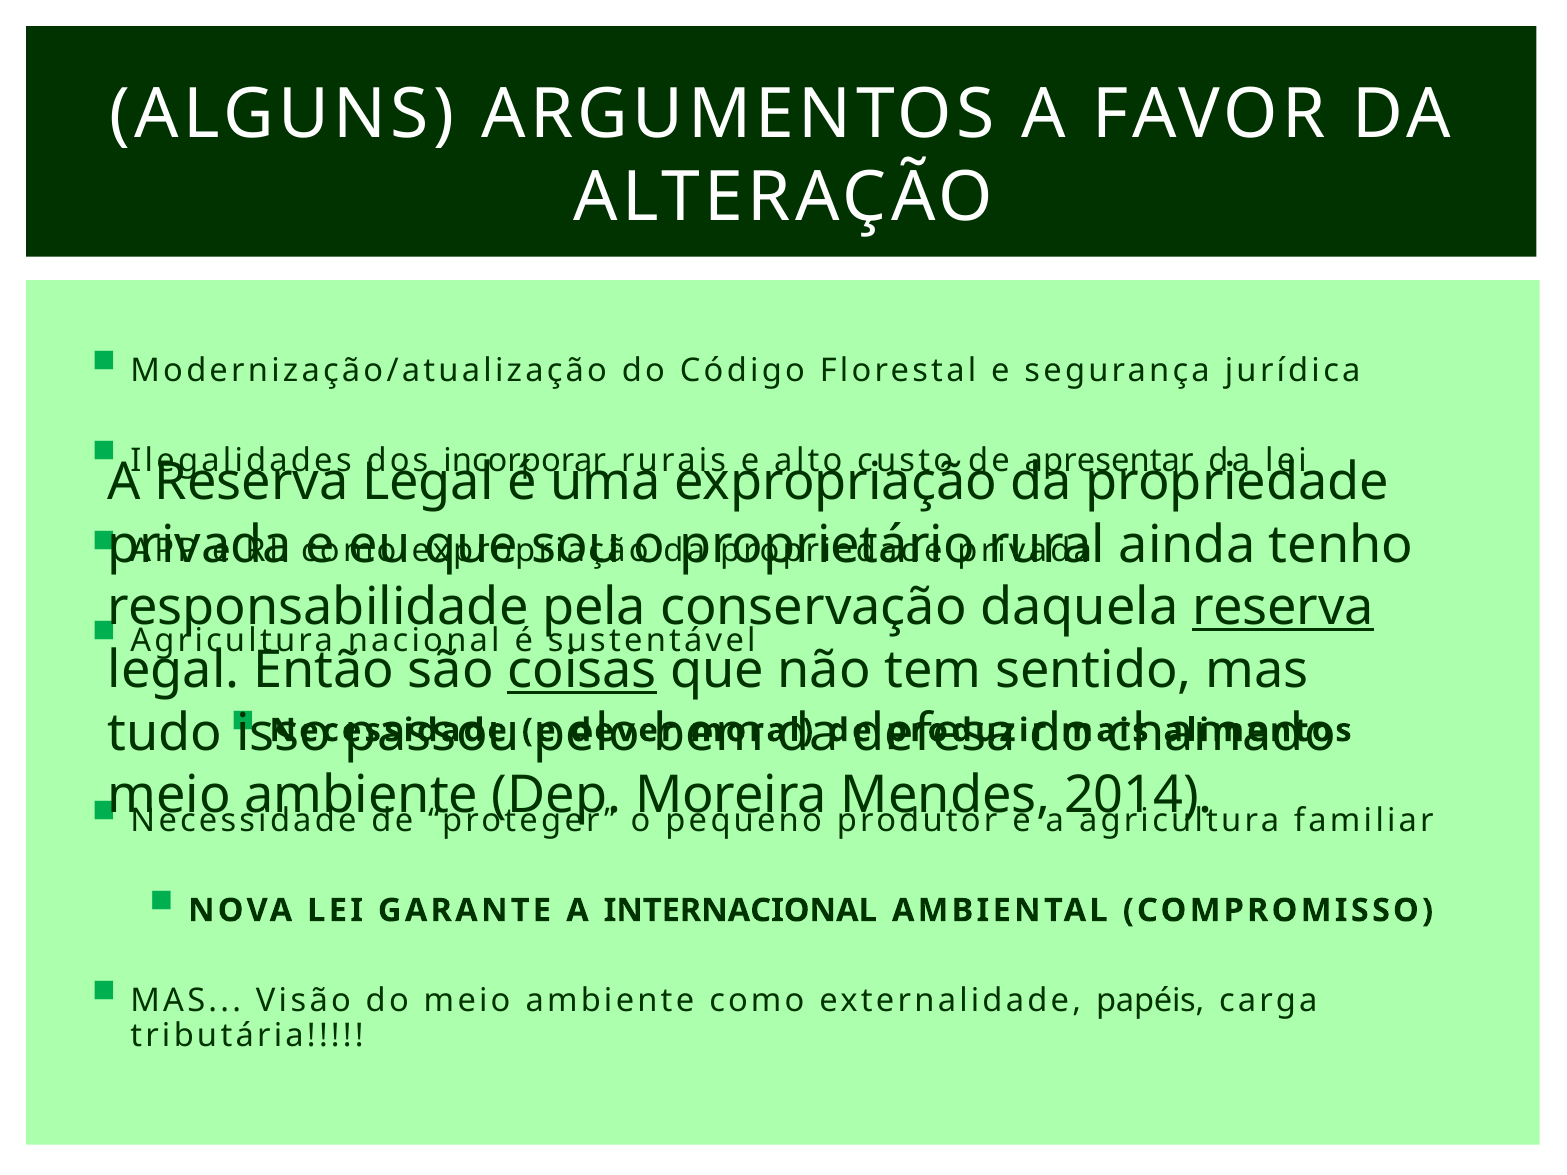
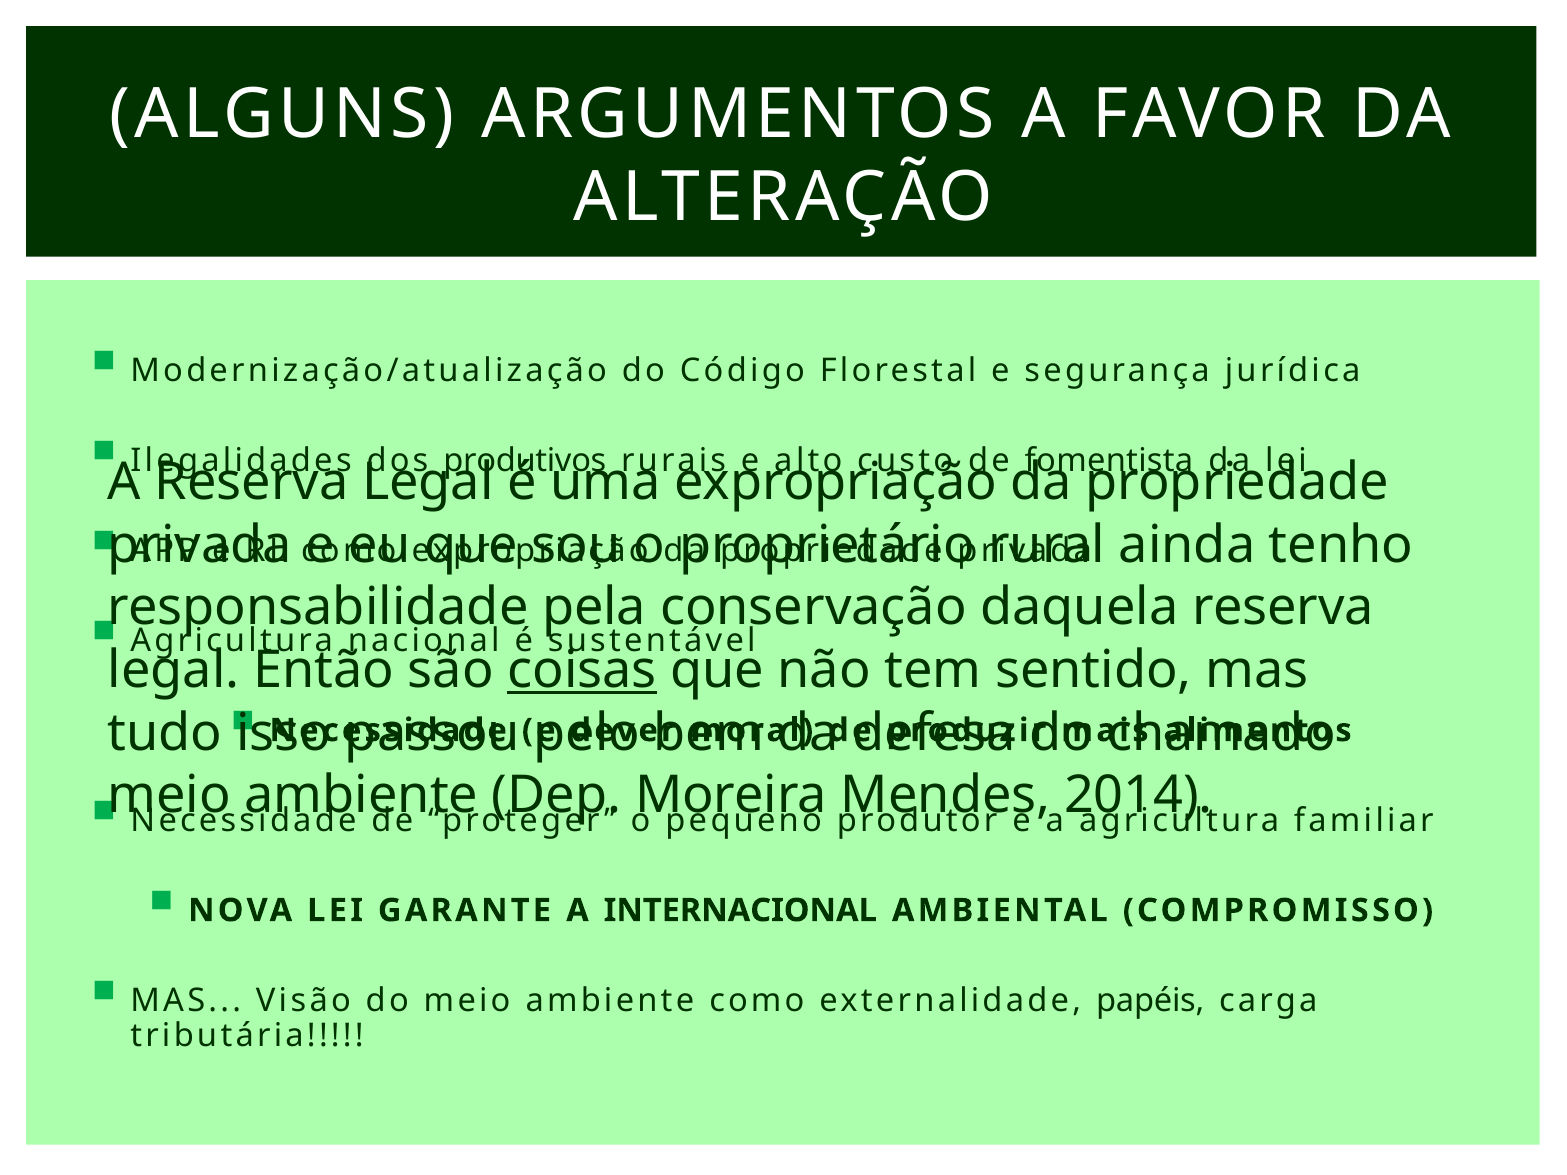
incorporar: incorporar -> produtivos
apresentar: apresentar -> fomentista
reserva at (1283, 608) underline: present -> none
